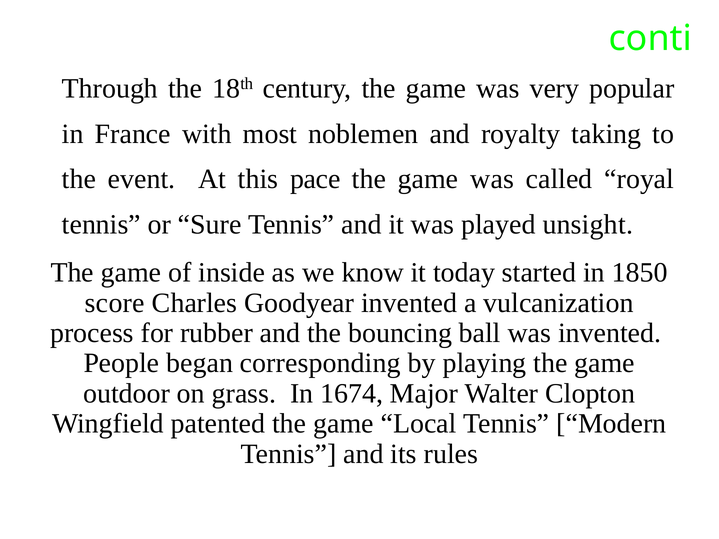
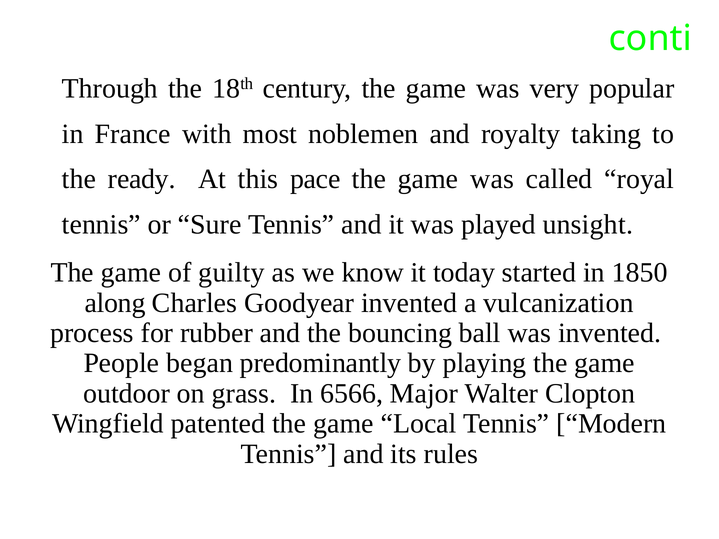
event: event -> ready
inside: inside -> guilty
score: score -> along
corresponding: corresponding -> predominantly
1674: 1674 -> 6566
